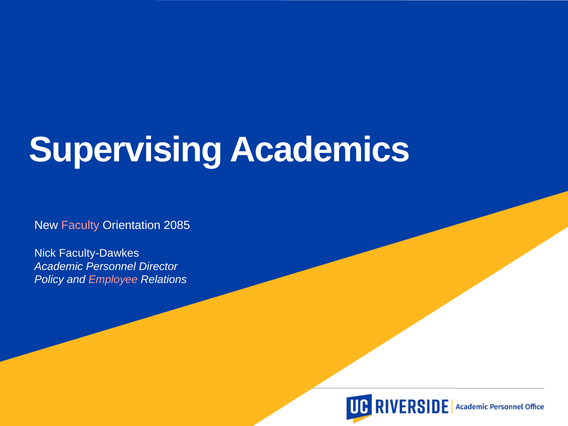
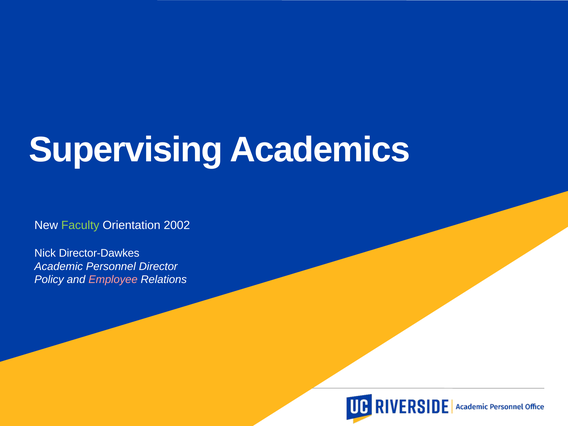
Faculty colour: pink -> light green
2085: 2085 -> 2002
Faculty-Dawkes: Faculty-Dawkes -> Director-Dawkes
